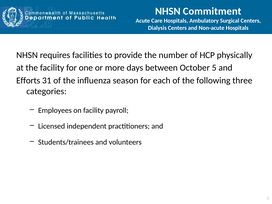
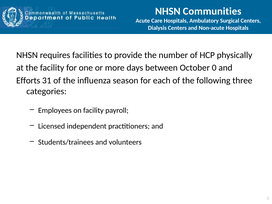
Commitment: Commitment -> Communities
5: 5 -> 0
